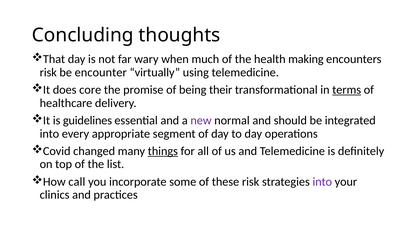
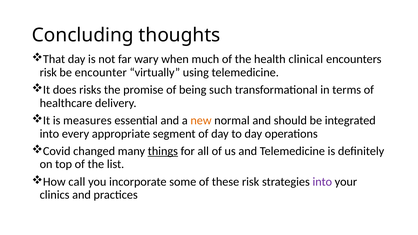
making: making -> clinical
core: core -> risks
their: their -> such
terms underline: present -> none
guidelines: guidelines -> measures
new colour: purple -> orange
